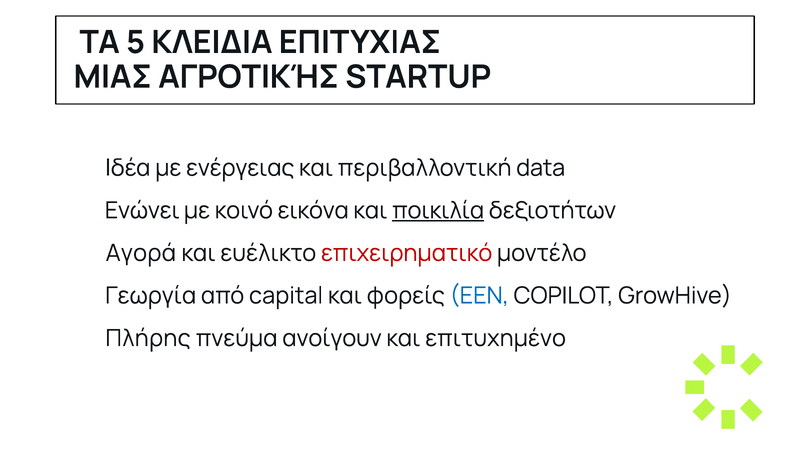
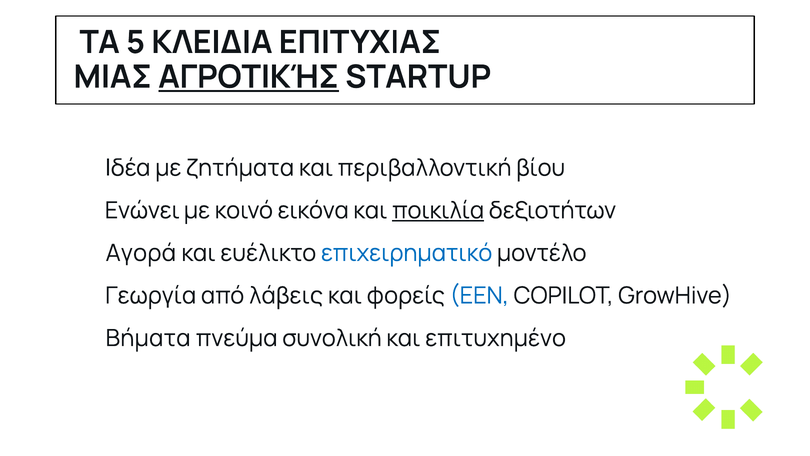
ΑΓΡΟΤΙΚΉΣ underline: none -> present
ενέργειας: ενέργειας -> ζητήματα
data: data -> βίου
επιχειρηματικό colour: red -> blue
capital: capital -> λάβεις
Πλήρης: Πλήρης -> Βήματα
ανοίγουν: ανοίγουν -> συνολική
